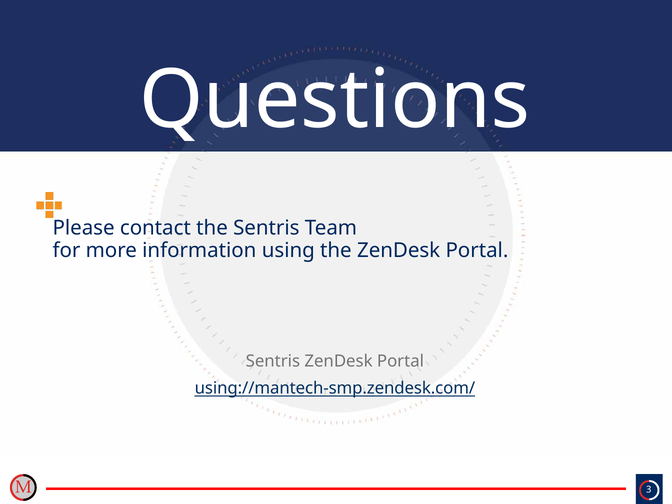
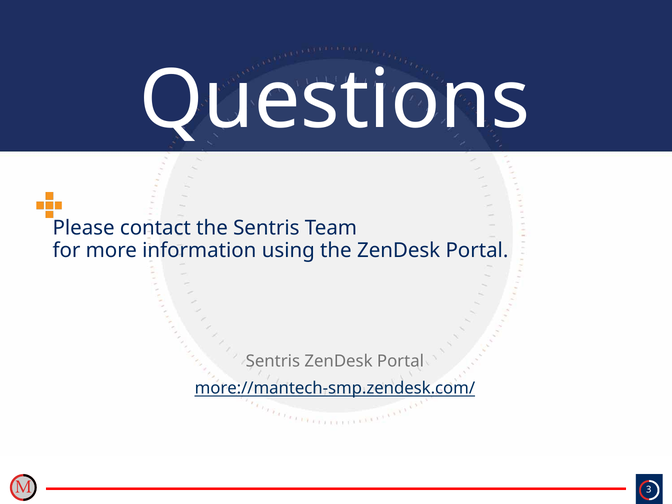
using://mantech-smp.zendesk.com/: using://mantech-smp.zendesk.com/ -> more://mantech-smp.zendesk.com/
